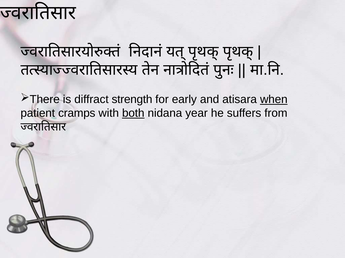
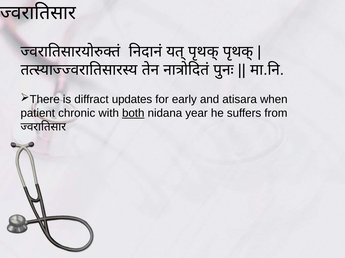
strength: strength -> updates
when underline: present -> none
cramps: cramps -> chronic
